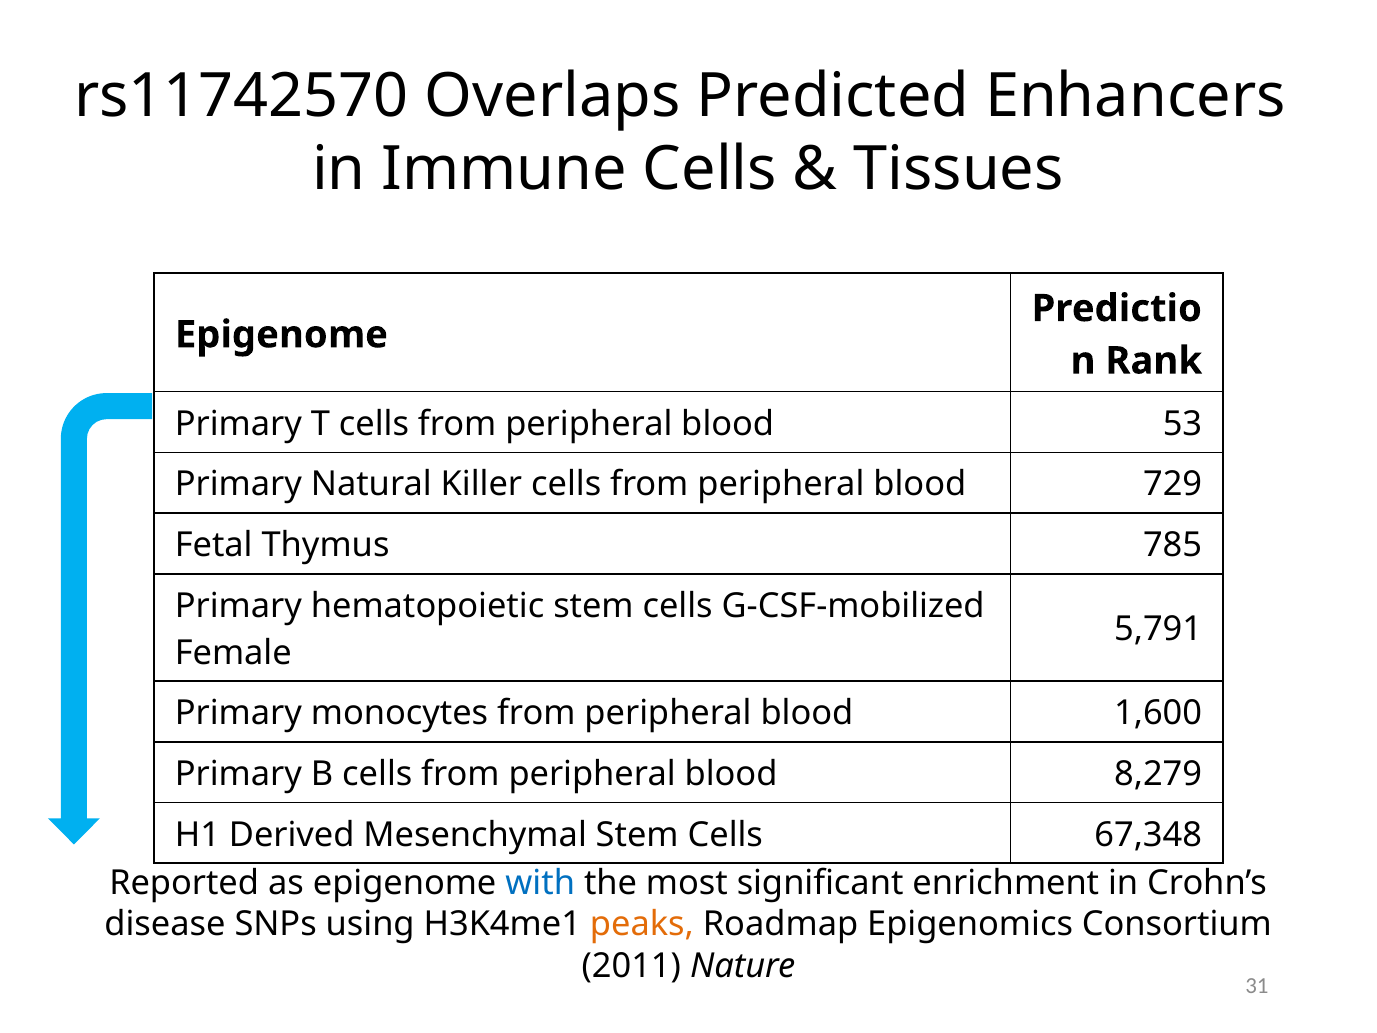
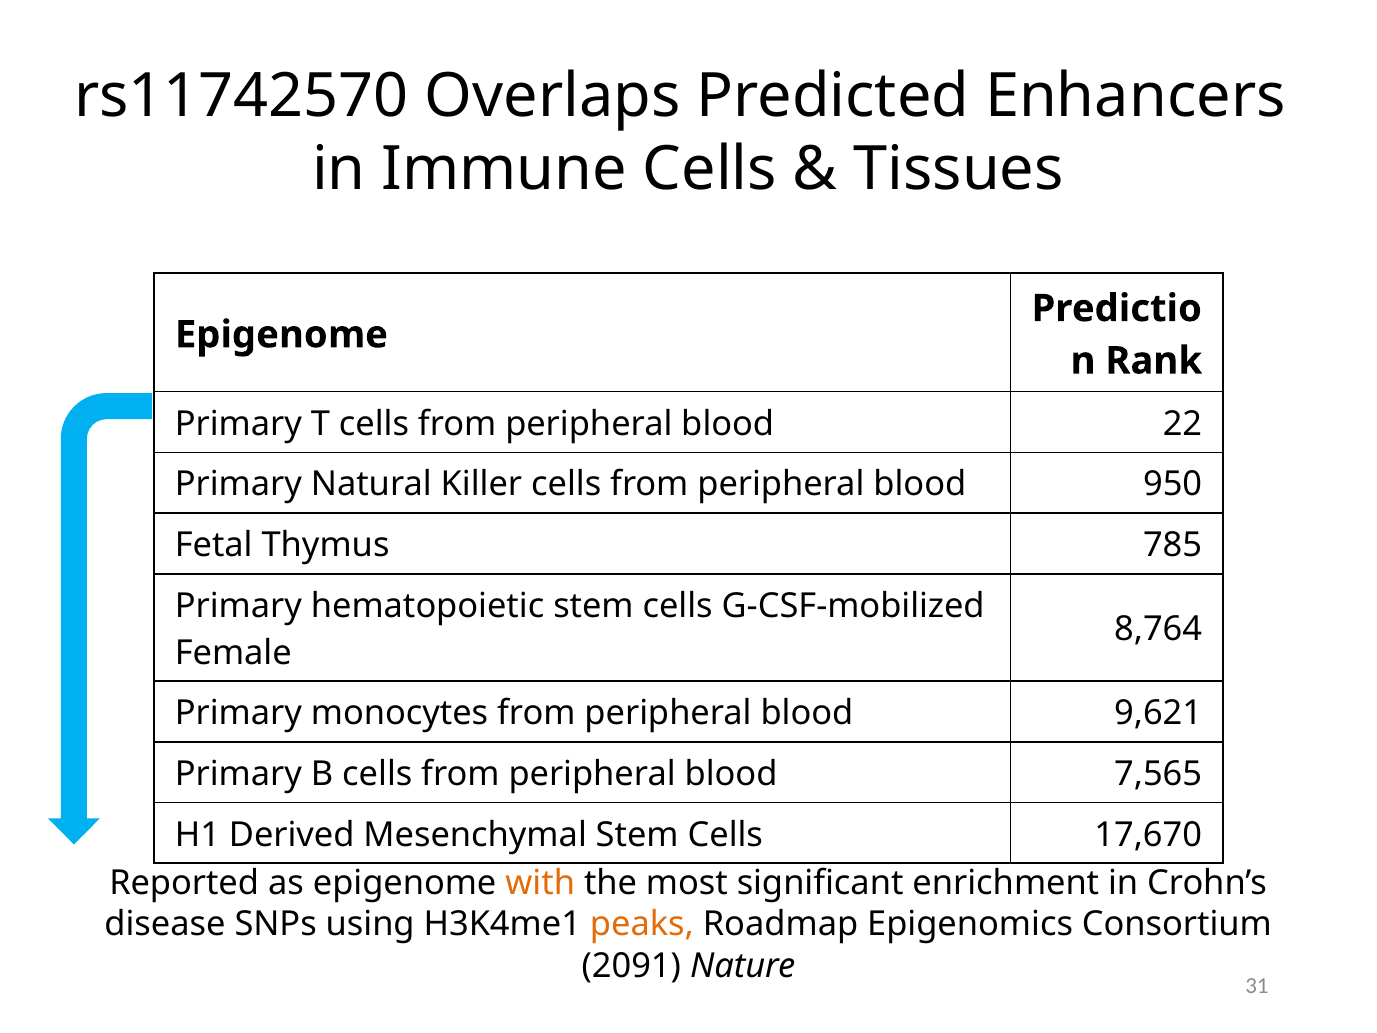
53: 53 -> 22
729: 729 -> 950
5,791: 5,791 -> 8,764
1,600: 1,600 -> 9,621
8,279: 8,279 -> 7,565
67,348: 67,348 -> 17,670
with colour: blue -> orange
2011: 2011 -> 2091
